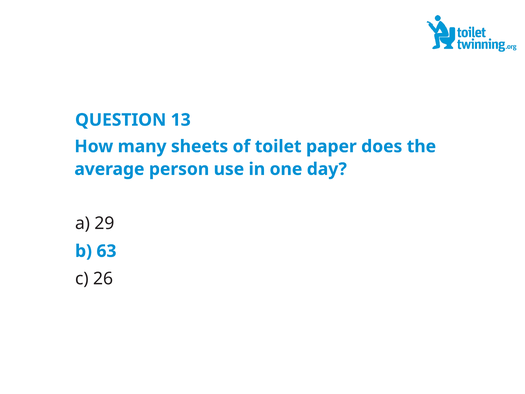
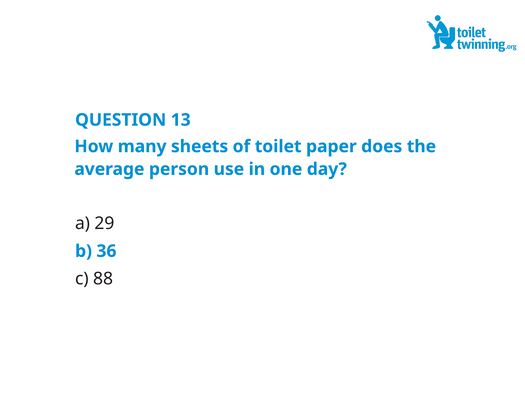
63: 63 -> 36
26: 26 -> 88
